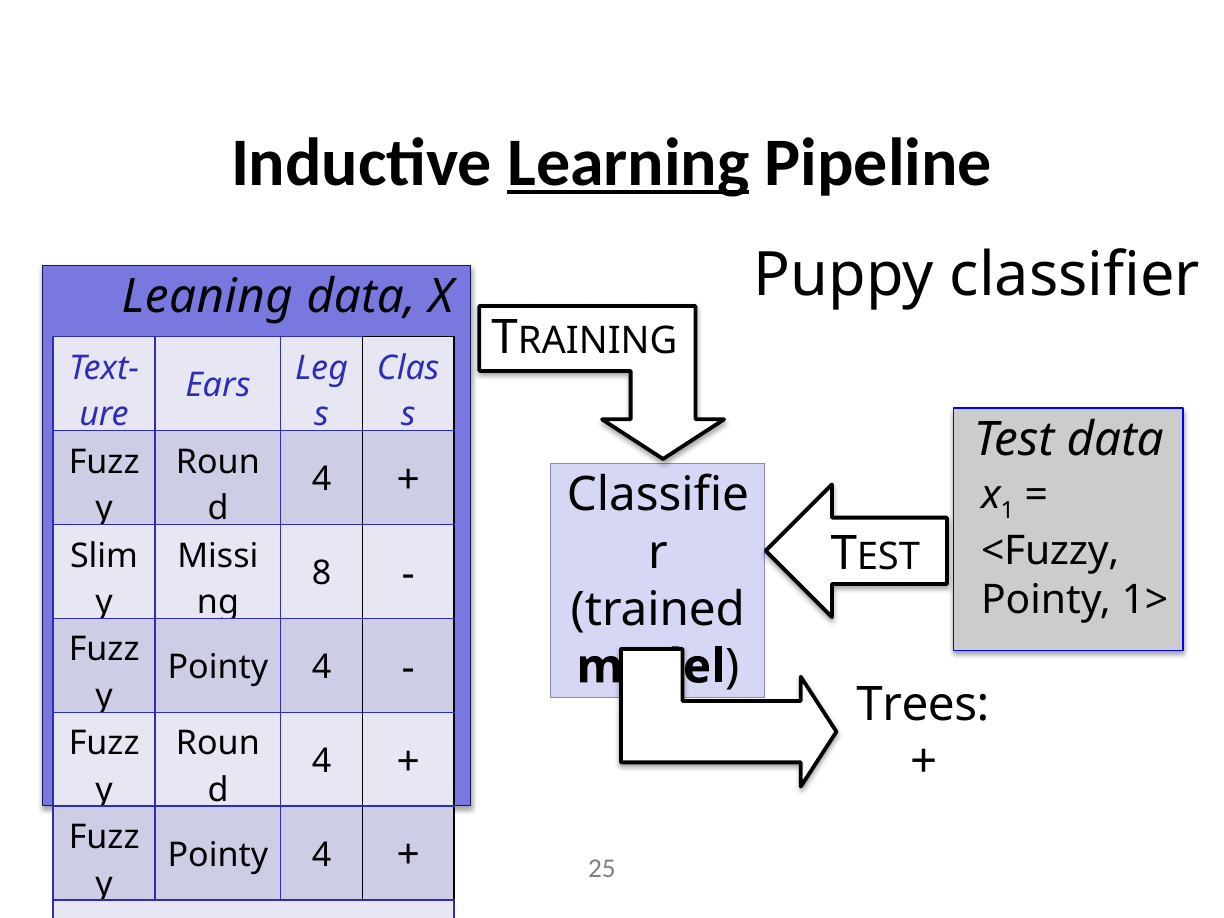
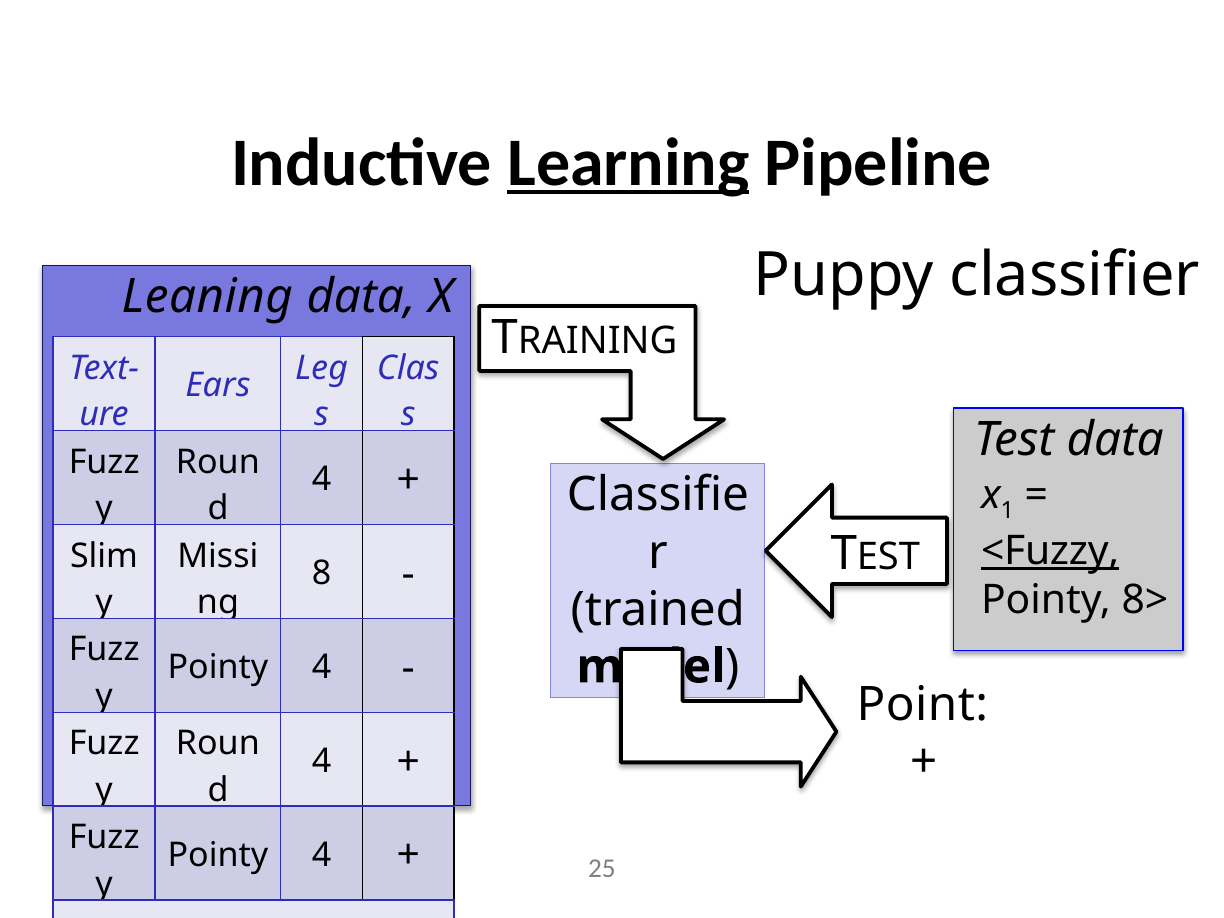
<Fuzzy underline: none -> present
1>: 1> -> 8>
Trees: Trees -> Point
